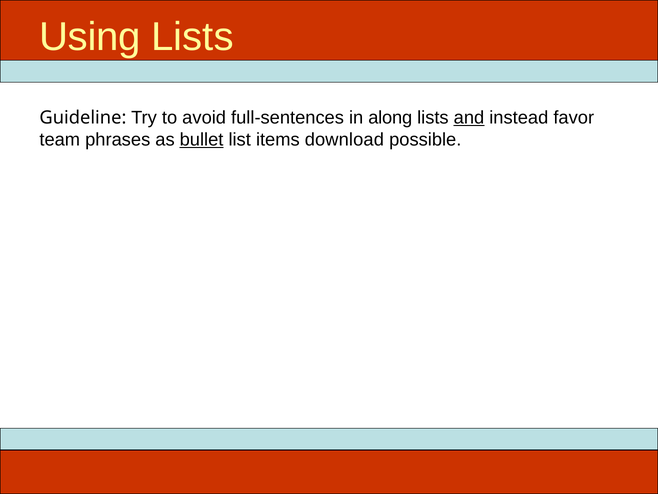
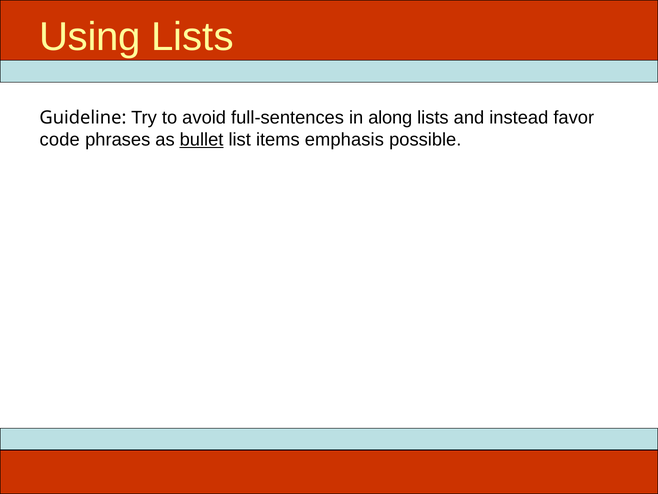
and underline: present -> none
team: team -> code
download: download -> emphasis
